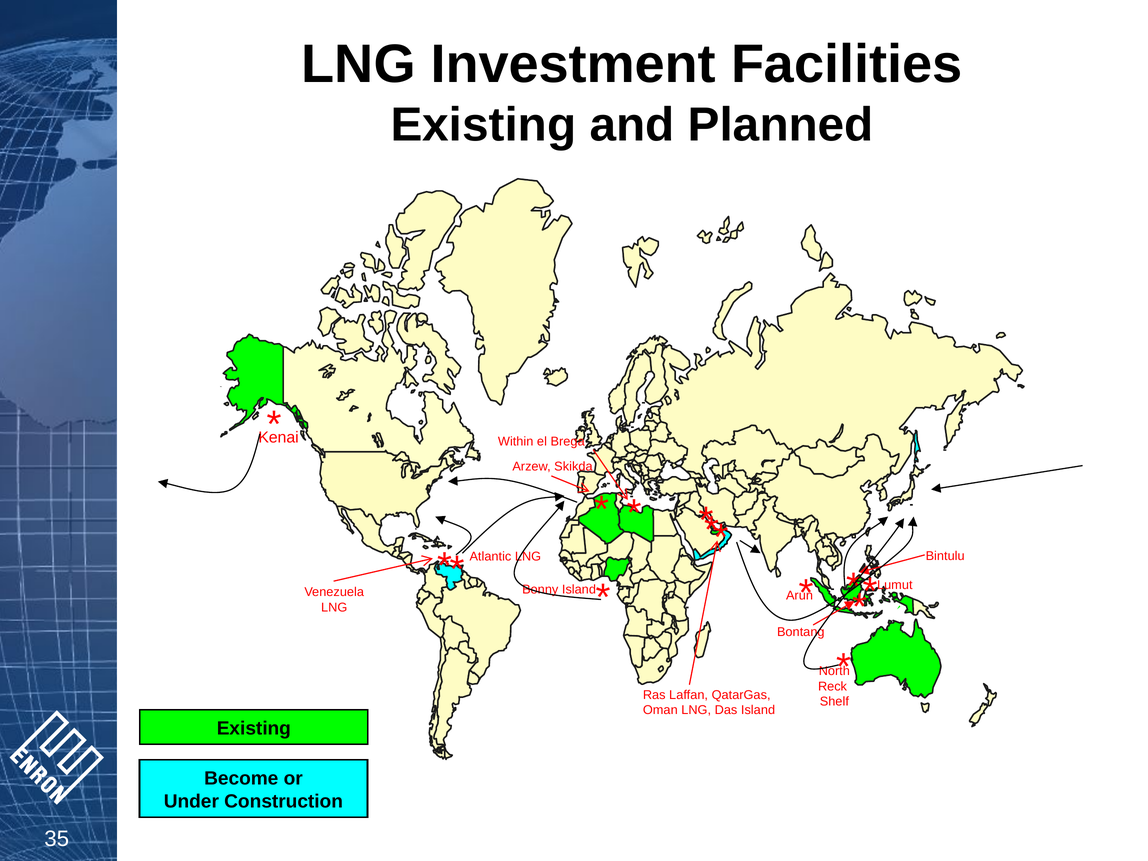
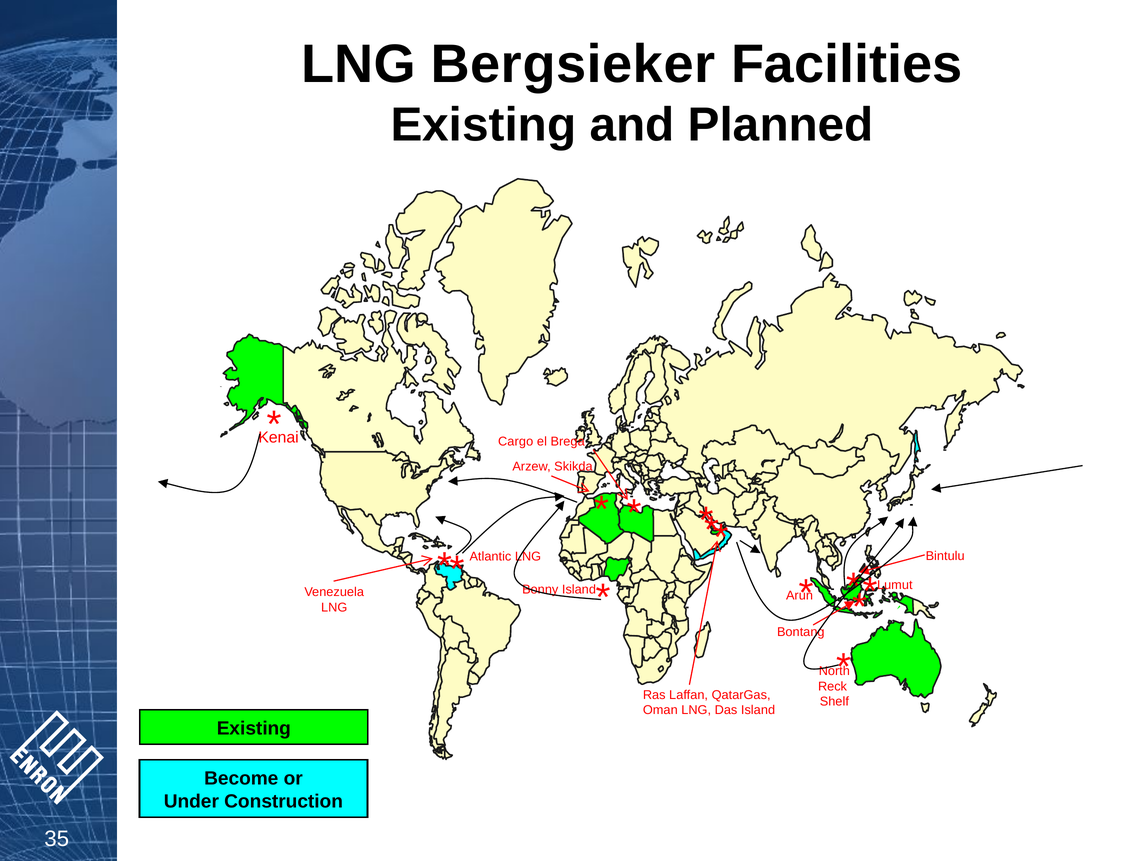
Investment: Investment -> Bergsieker
Within: Within -> Cargo
